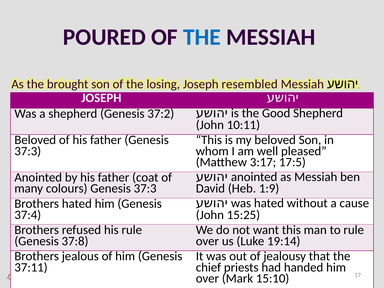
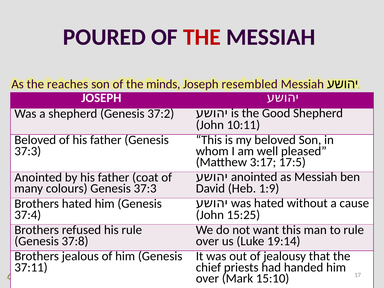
THE at (202, 37) colour: blue -> red
brought: brought -> reaches
losing: losing -> minds
